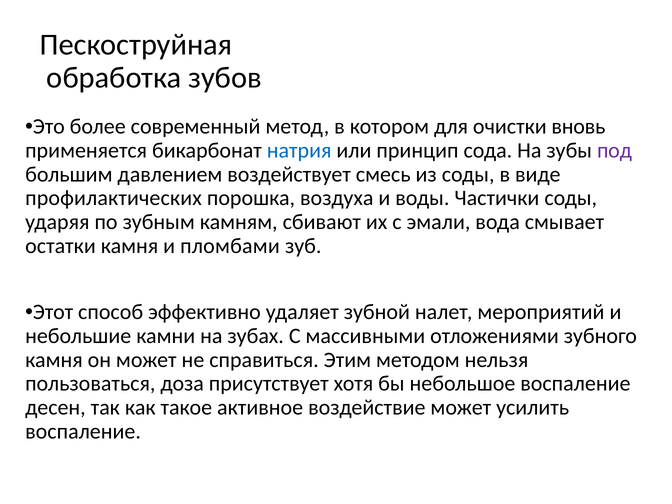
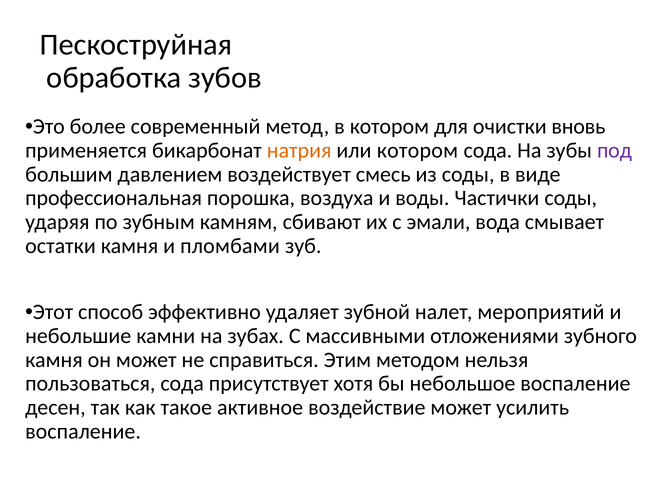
натрия colour: blue -> orange
или принцип: принцип -> котором
профилактических: профилактических -> профессиональная
пользоваться доза: доза -> сода
